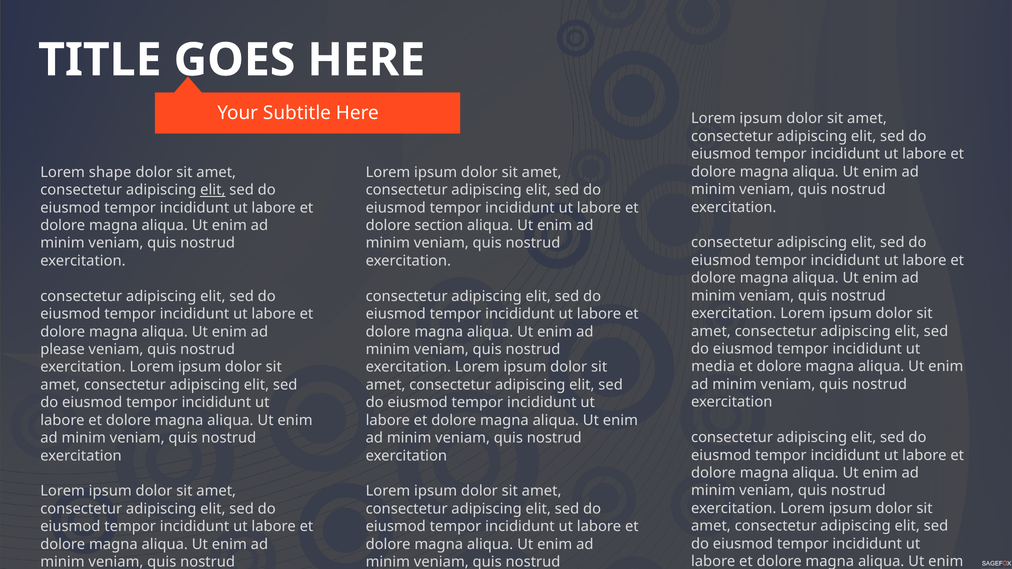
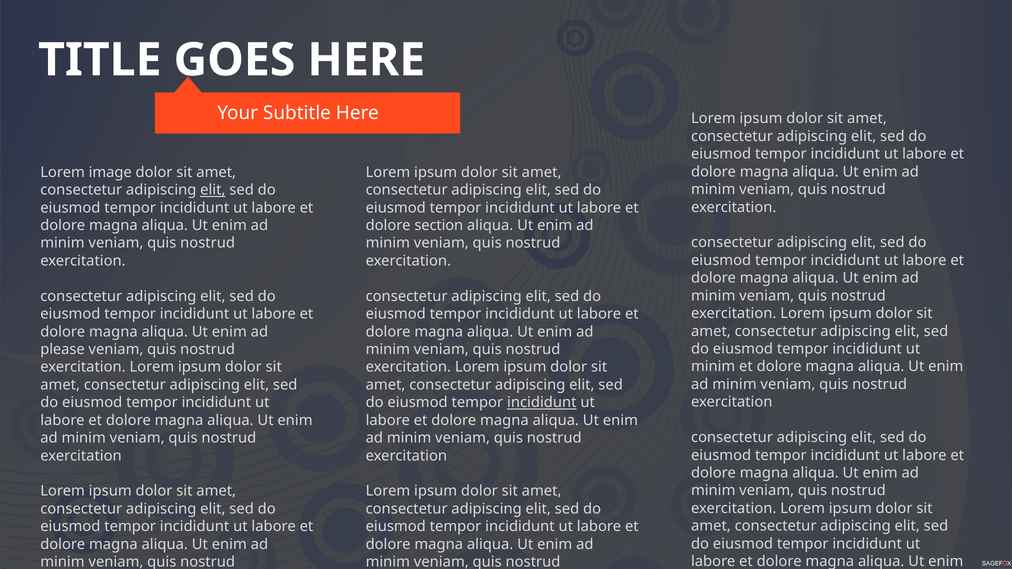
shape: shape -> image
media at (713, 367): media -> minim
incididunt at (542, 403) underline: none -> present
